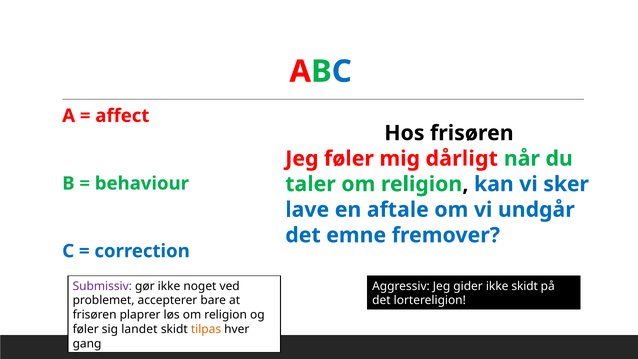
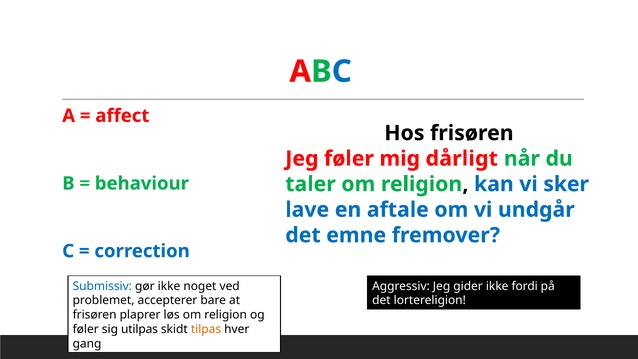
Submissiv colour: purple -> blue
ikke skidt: skidt -> fordi
landet: landet -> utilpas
